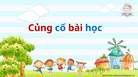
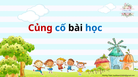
bài colour: red -> black
